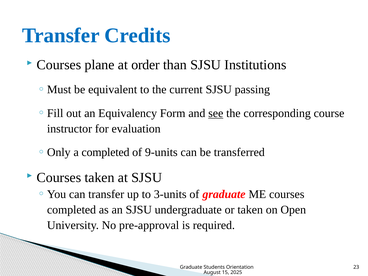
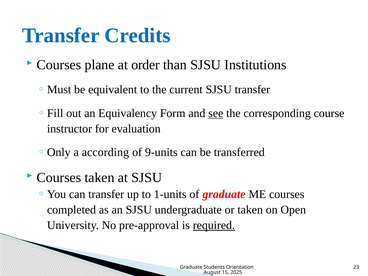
SJSU passing: passing -> transfer
a completed: completed -> according
3-units: 3-units -> 1-units
required underline: none -> present
